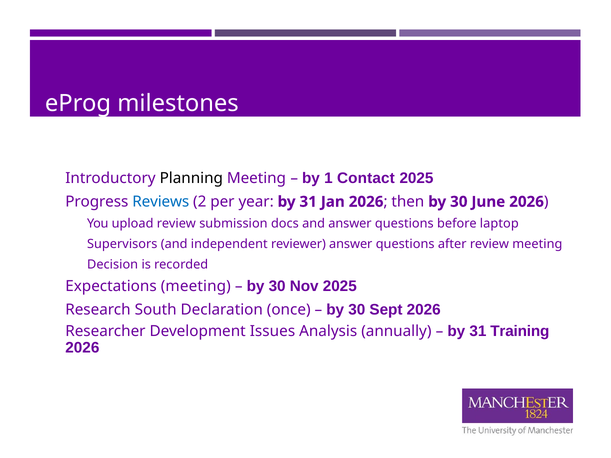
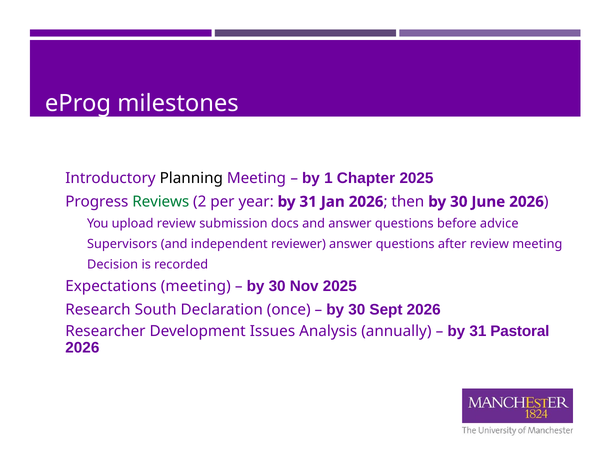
Contact: Contact -> Chapter
Reviews colour: blue -> green
laptop: laptop -> advice
Training: Training -> Pastoral
